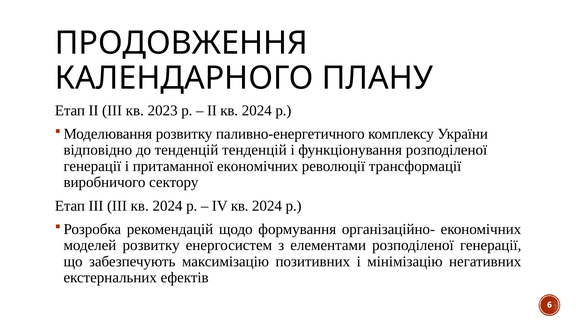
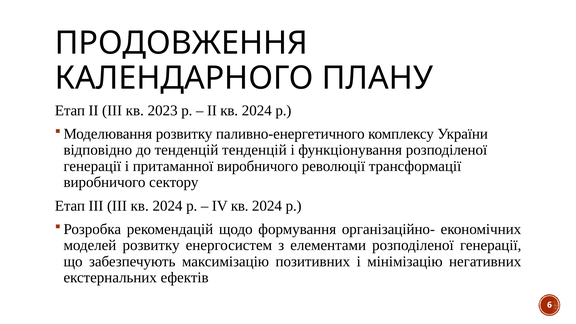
притаманної економічних: економічних -> виробничого
